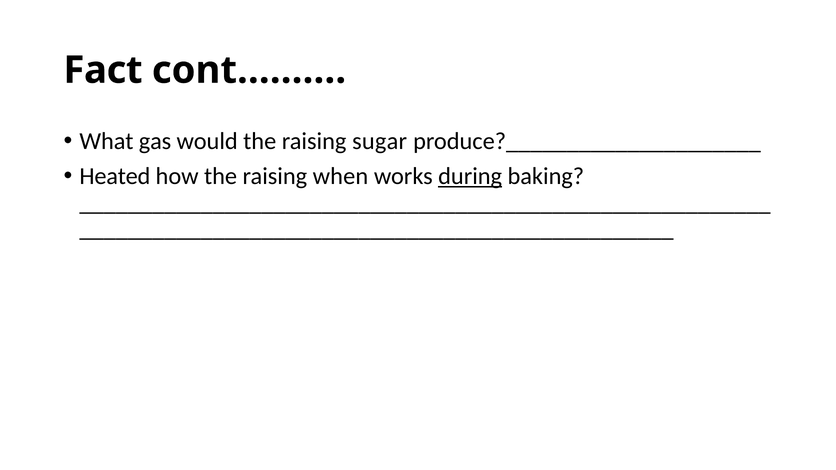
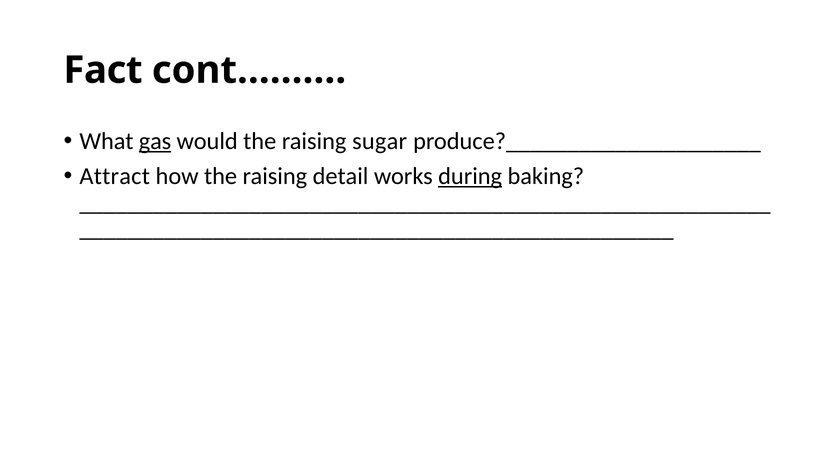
gas underline: none -> present
Heated: Heated -> Attract
when: when -> detail
